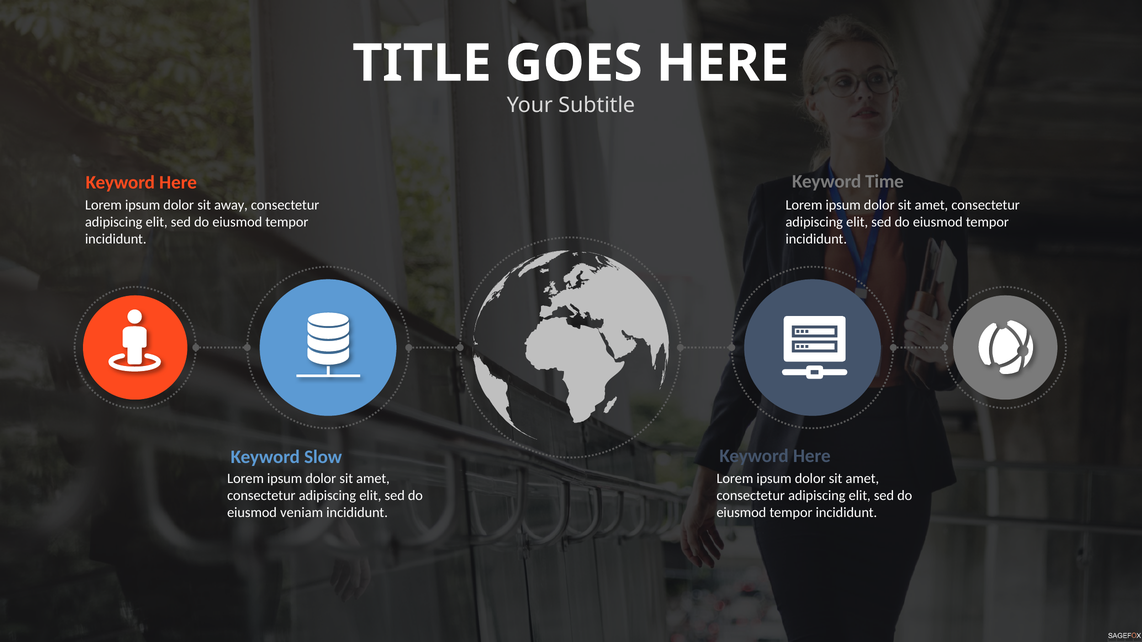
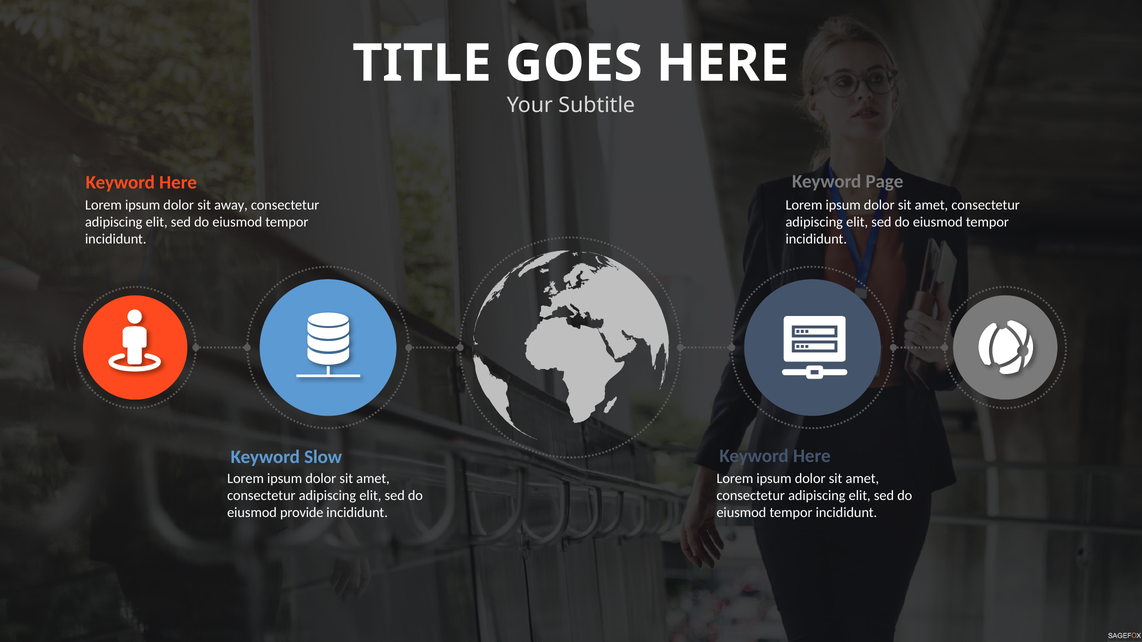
Time: Time -> Page
veniam: veniam -> provide
